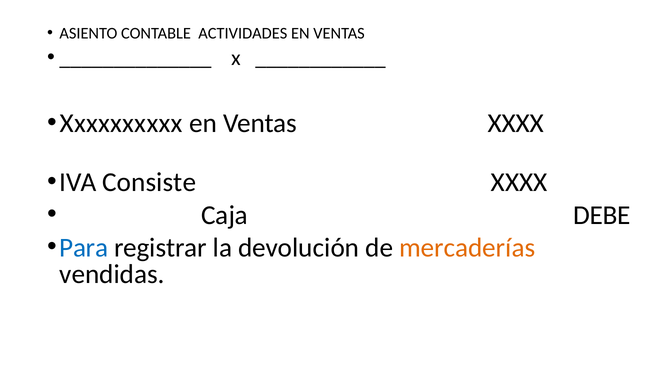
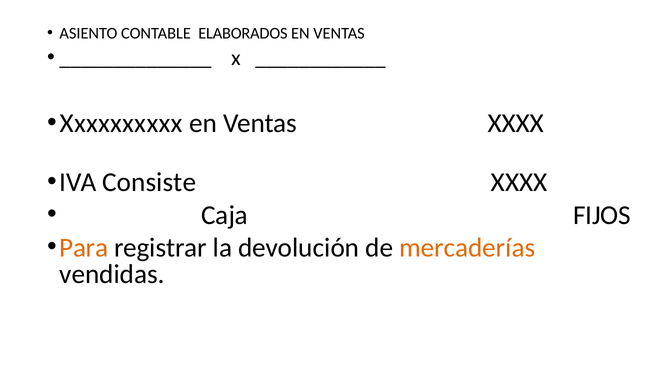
ACTIVIDADES: ACTIVIDADES -> ELABORADOS
DEBE: DEBE -> FIJOS
Para colour: blue -> orange
